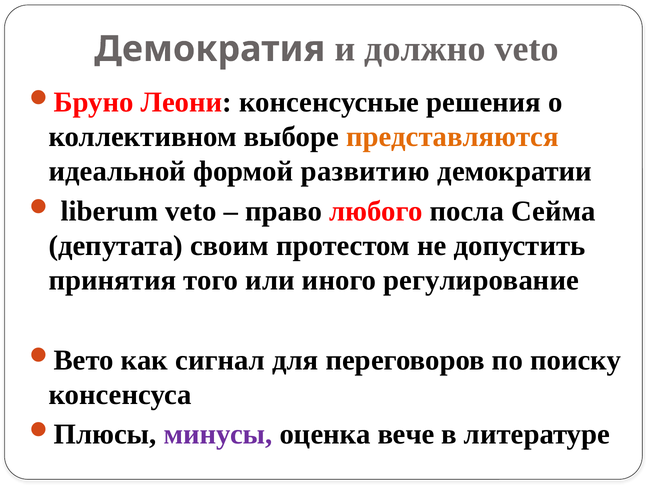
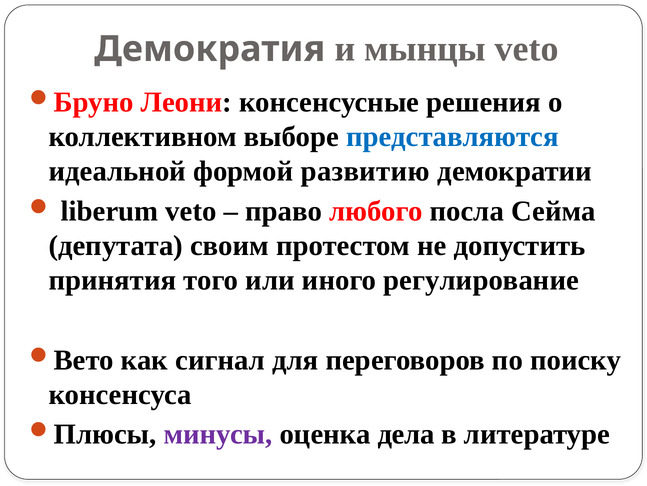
должно: должно -> мынцы
представляются colour: orange -> blue
вече: вече -> дела
